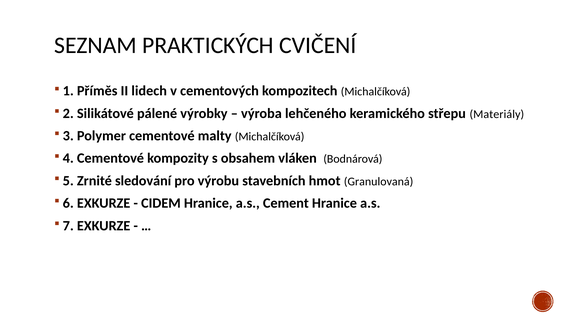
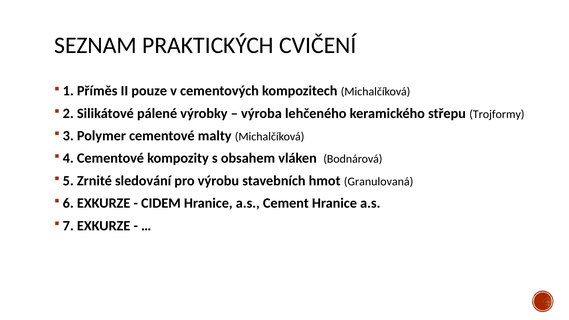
lidech: lidech -> pouze
Materiály: Materiály -> Trojformy
